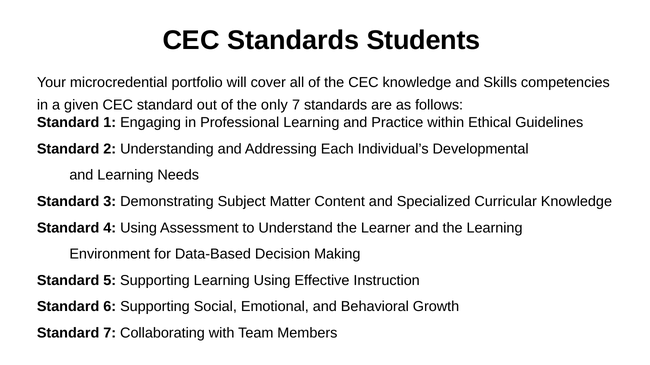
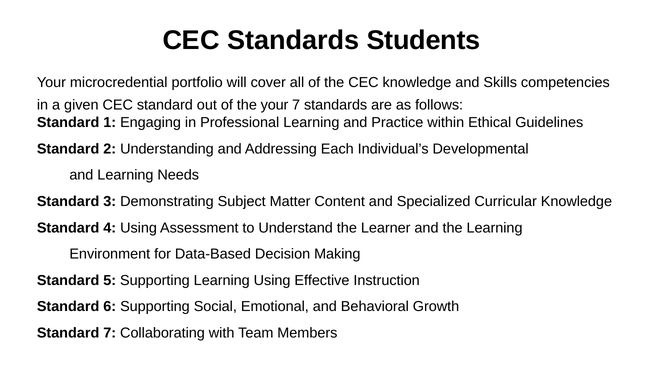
the only: only -> your
